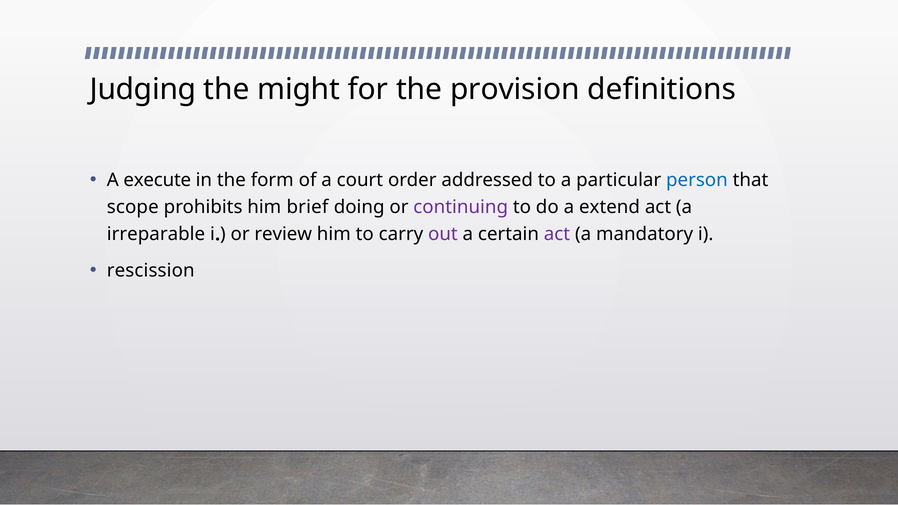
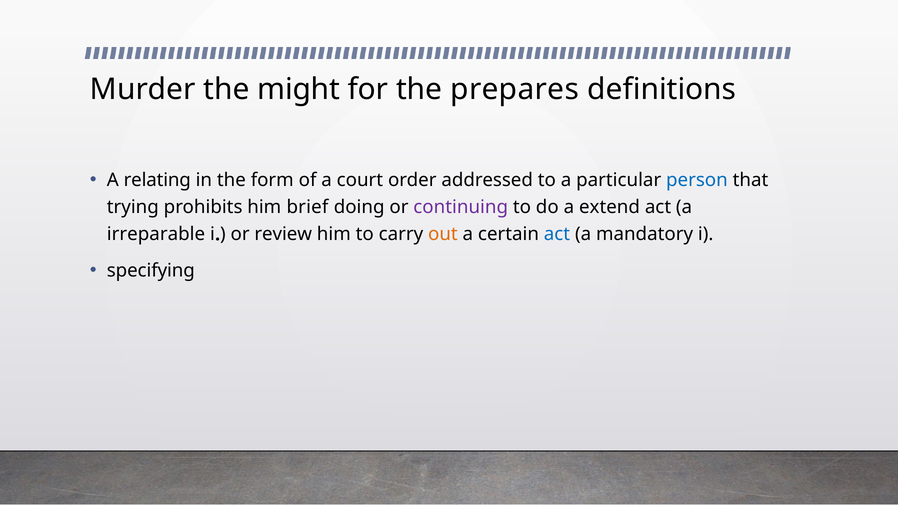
Judging: Judging -> Murder
provision: provision -> prepares
execute: execute -> relating
scope: scope -> trying
out colour: purple -> orange
act at (557, 234) colour: purple -> blue
rescission: rescission -> specifying
